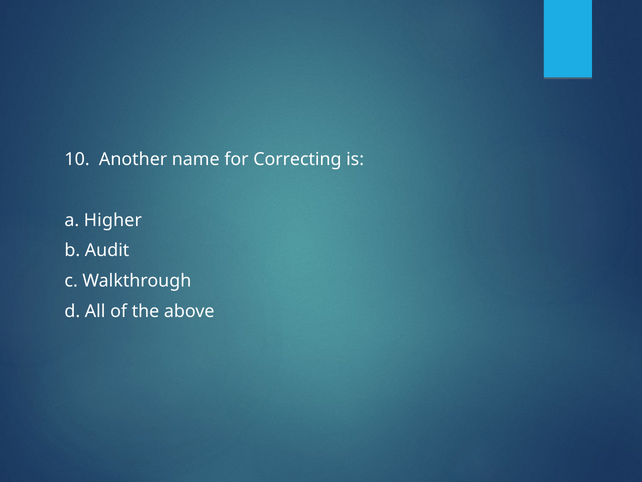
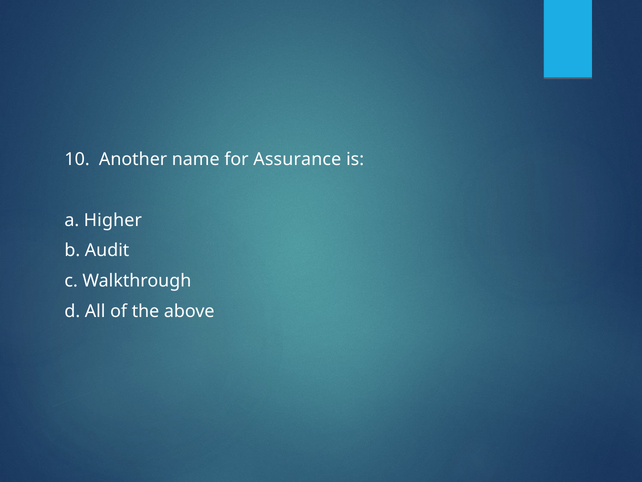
Correcting: Correcting -> Assurance
